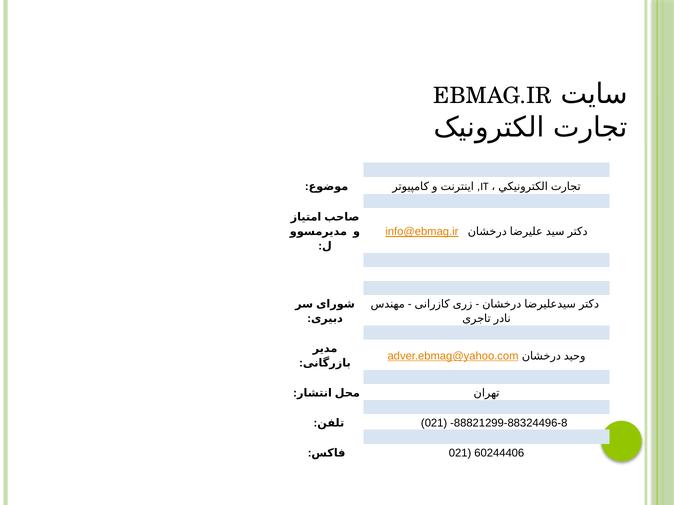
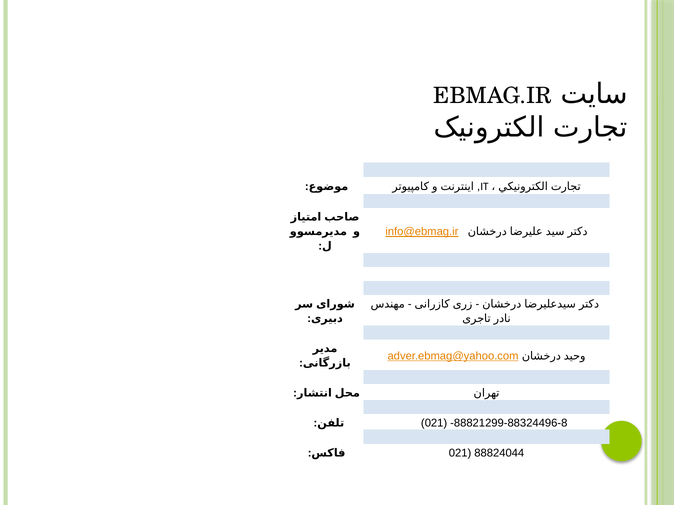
60244406: 60244406 -> 88824044
